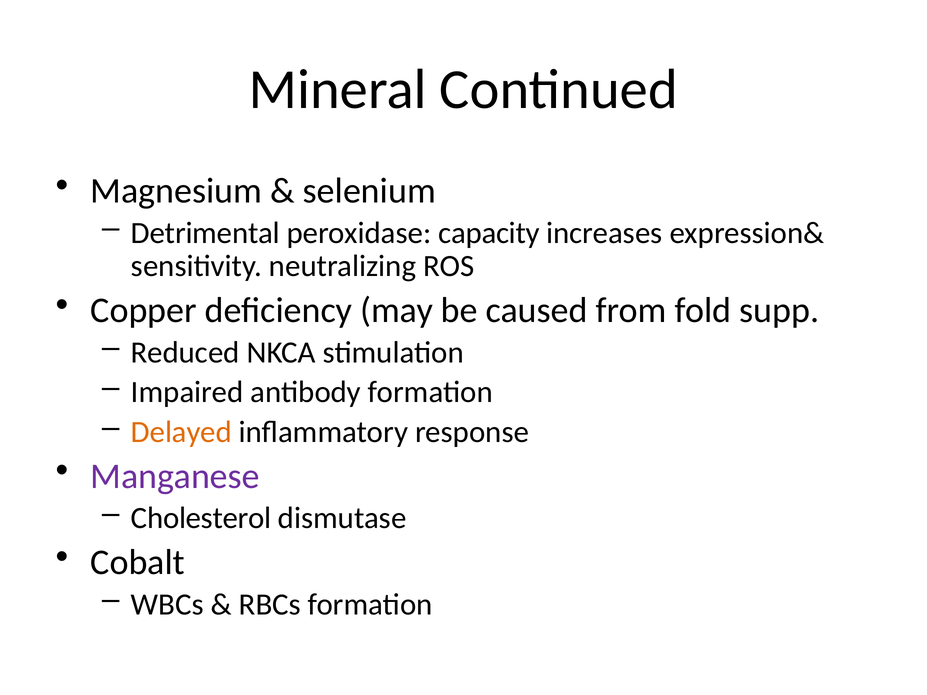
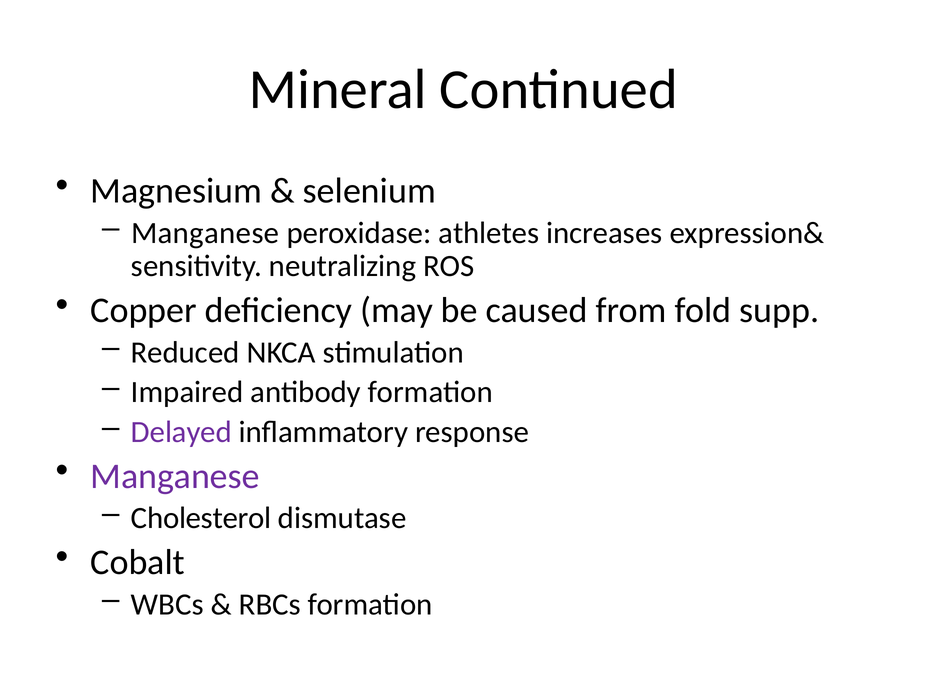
Detrimental at (205, 233): Detrimental -> Manganese
capacity: capacity -> athletes
Delayed colour: orange -> purple
